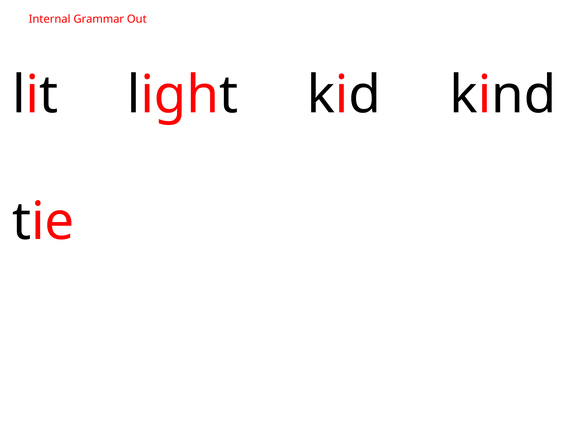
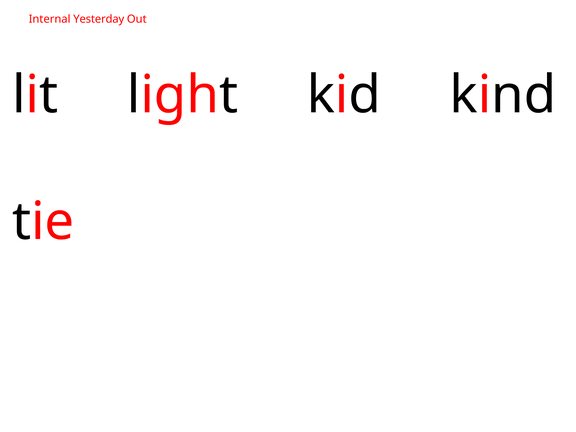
Grammar: Grammar -> Yesterday
